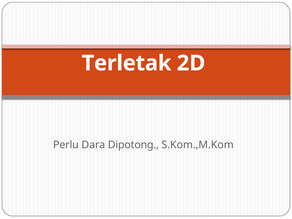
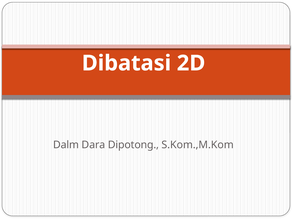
Terletak: Terletak -> Dibatasi
Perlu: Perlu -> Dalm
